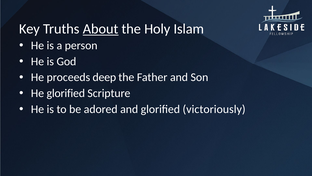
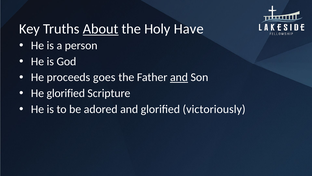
Islam: Islam -> Have
deep: deep -> goes
and at (179, 77) underline: none -> present
